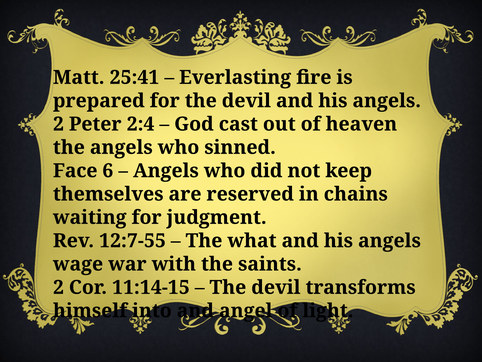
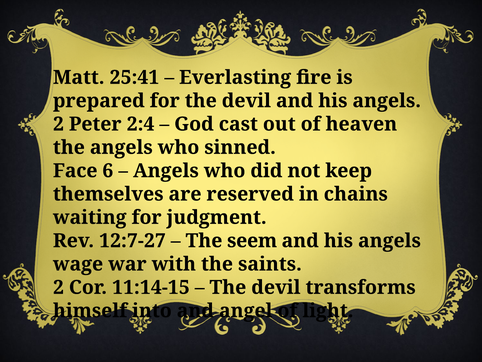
12:7-55: 12:7-55 -> 12:7-27
what: what -> seem
